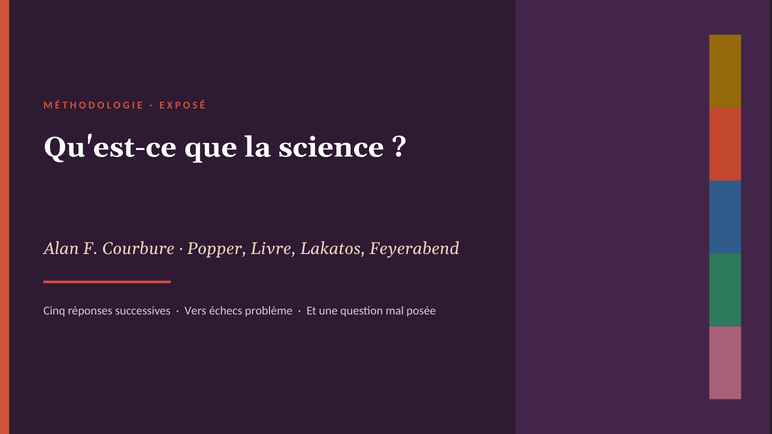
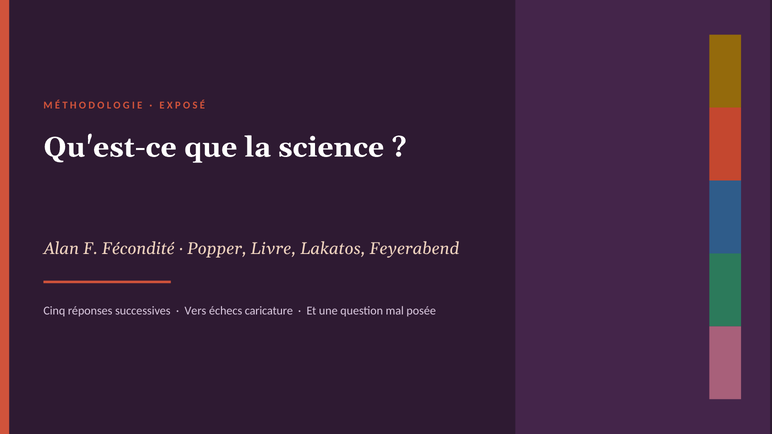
Courbure: Courbure -> Fécondité
problème: problème -> caricature
